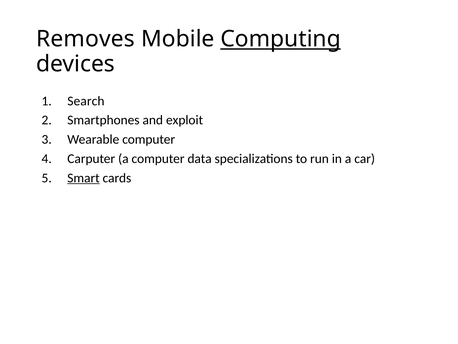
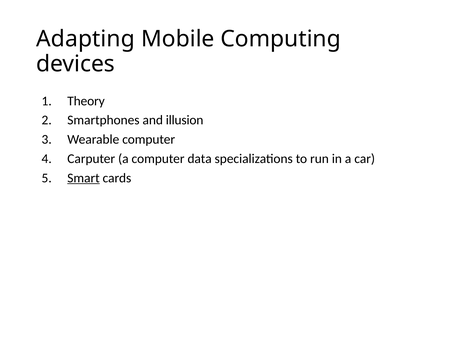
Removes: Removes -> Adapting
Computing underline: present -> none
Search: Search -> Theory
exploit: exploit -> illusion
